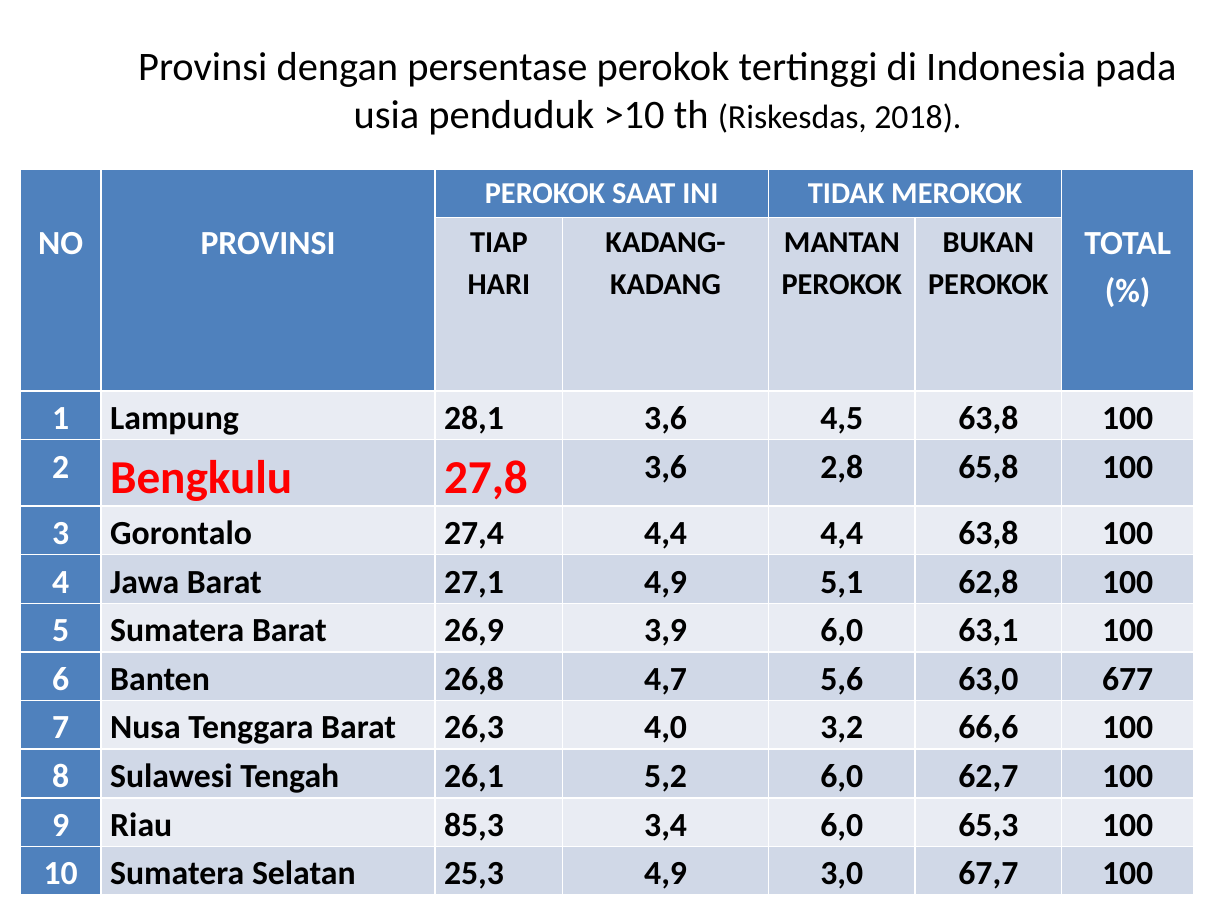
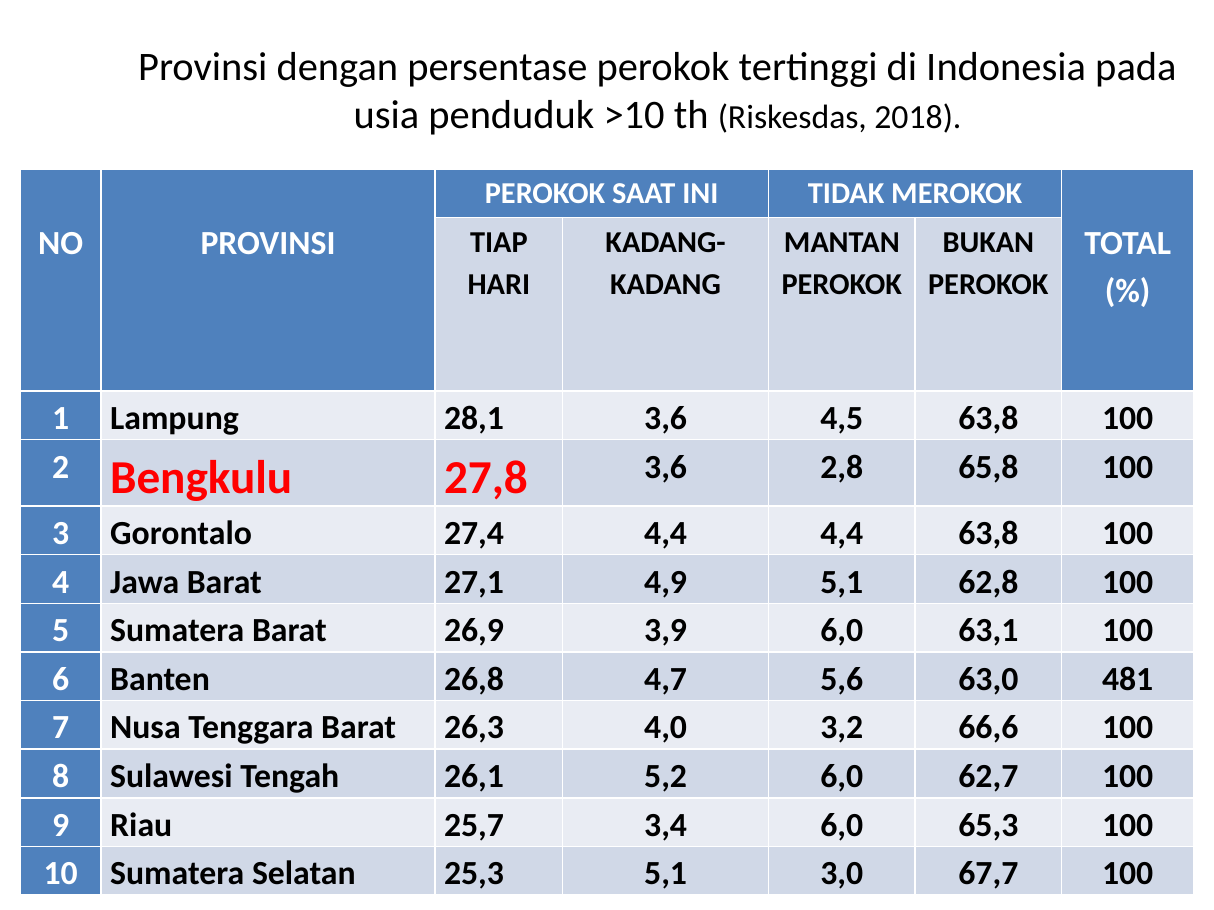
677: 677 -> 481
85,3: 85,3 -> 25,7
25,3 4,9: 4,9 -> 5,1
